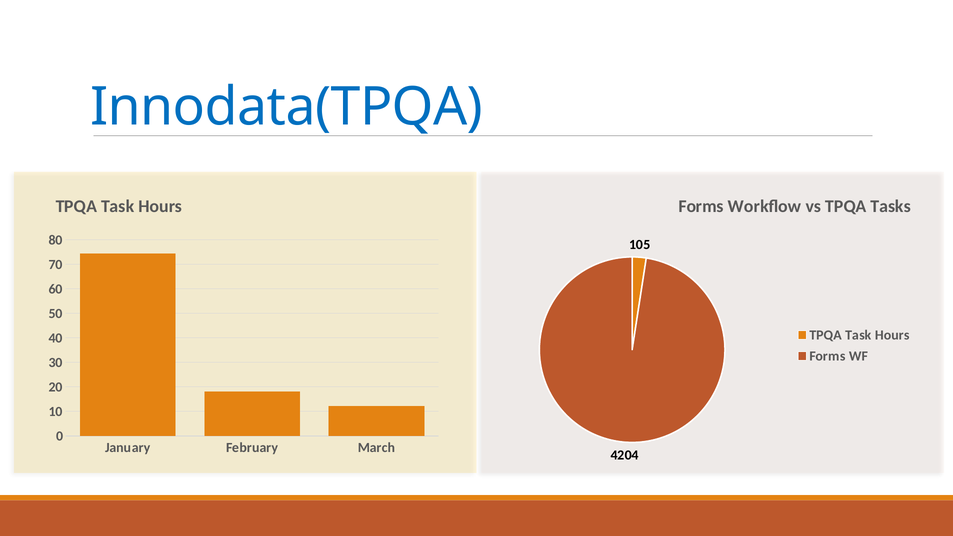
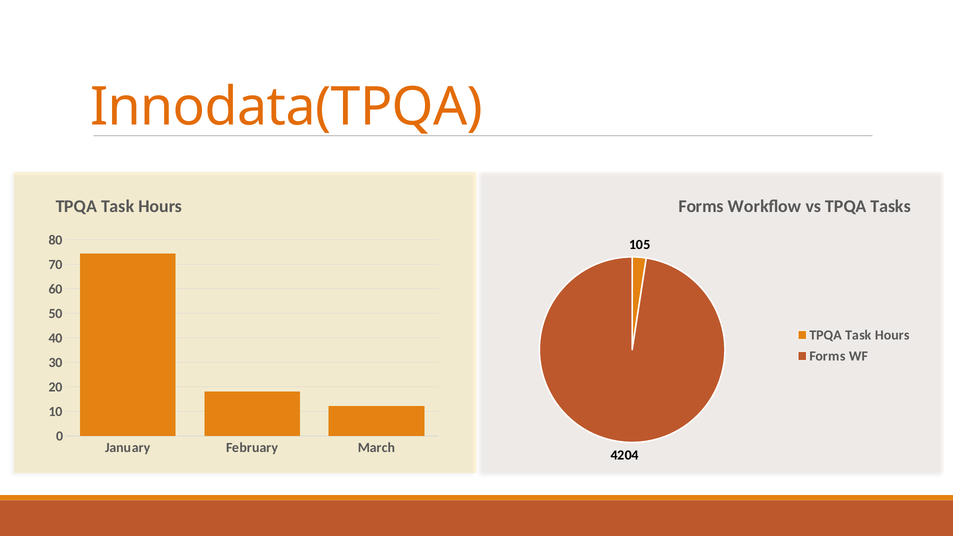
Innodata(TPQA colour: blue -> orange
